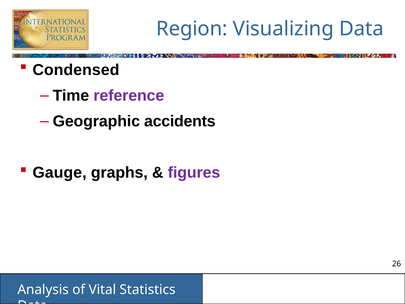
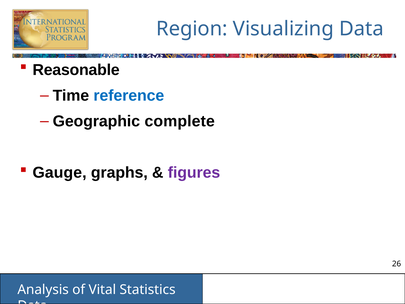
Condensed: Condensed -> Reasonable
reference colour: purple -> blue
accidents: accidents -> complete
